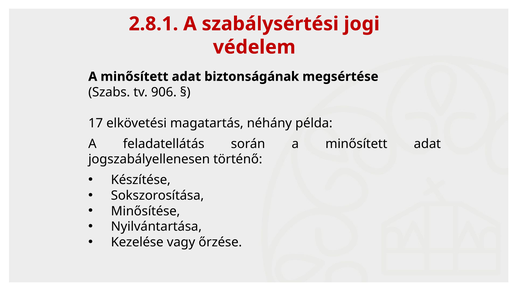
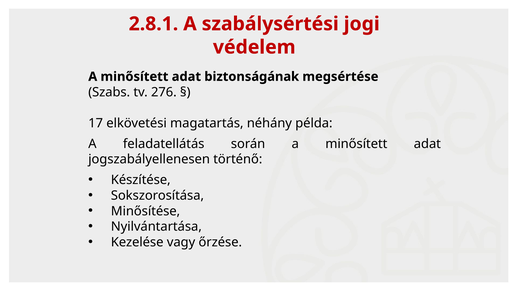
906: 906 -> 276
